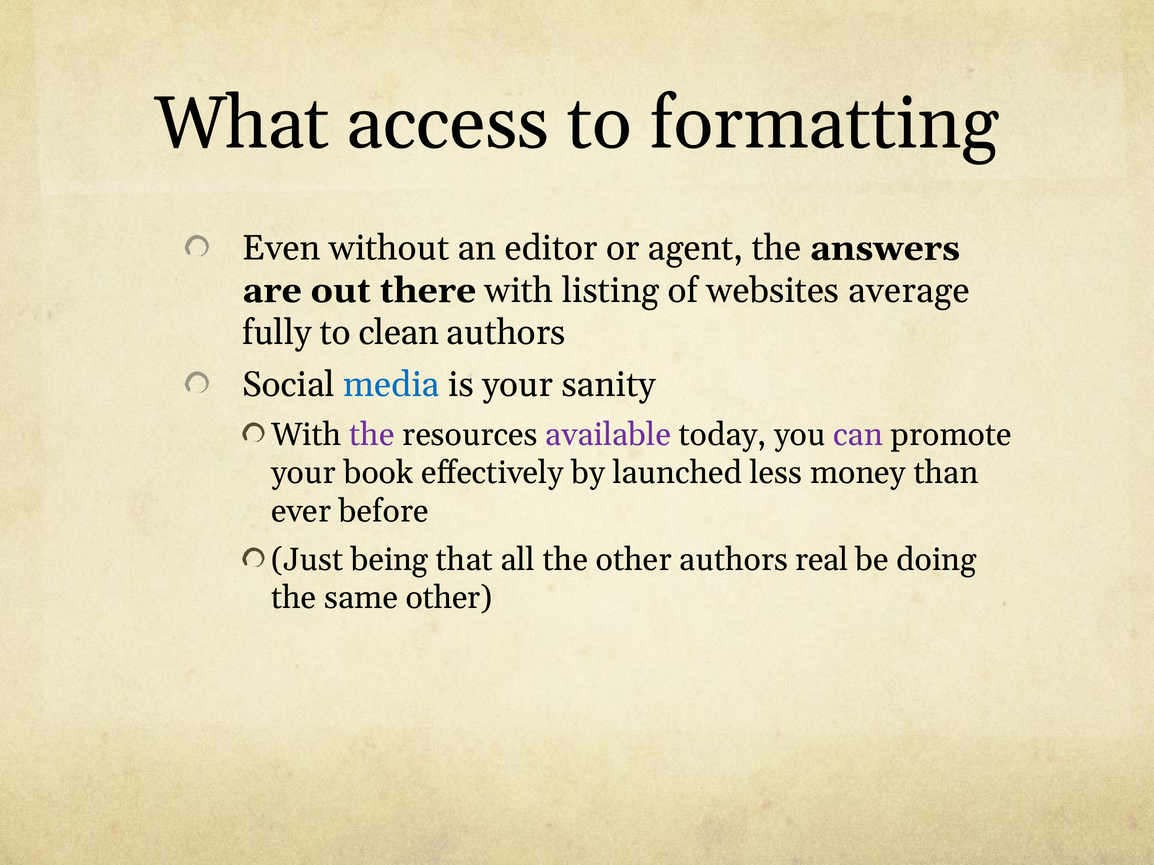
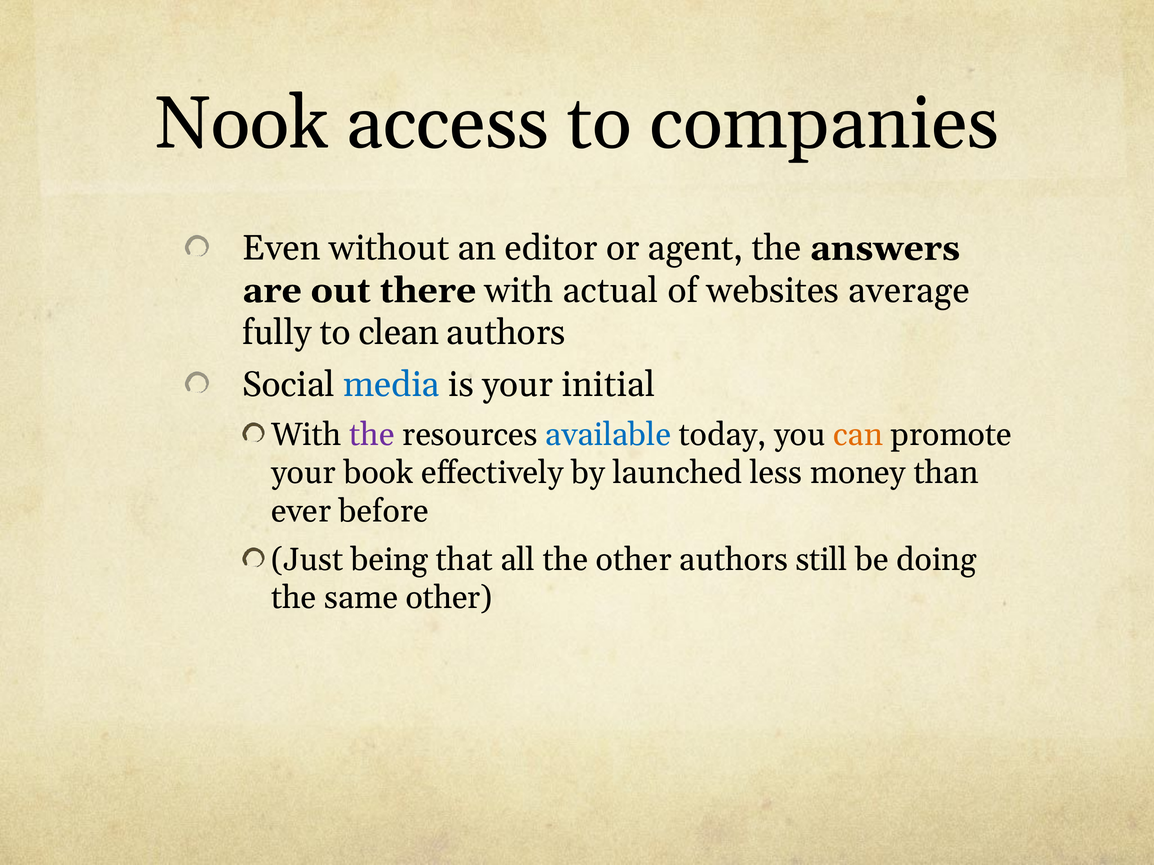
What: What -> Nook
formatting: formatting -> companies
listing: listing -> actual
sanity: sanity -> initial
available colour: purple -> blue
can colour: purple -> orange
real: real -> still
